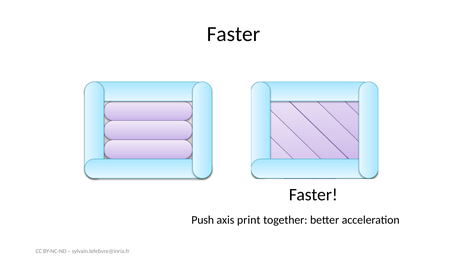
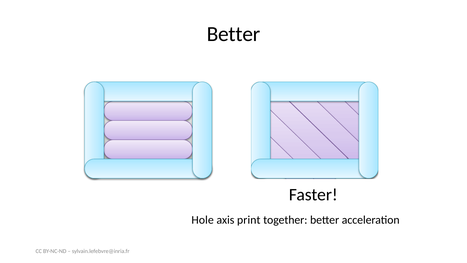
Faster at (233, 34): Faster -> Better
Push: Push -> Hole
